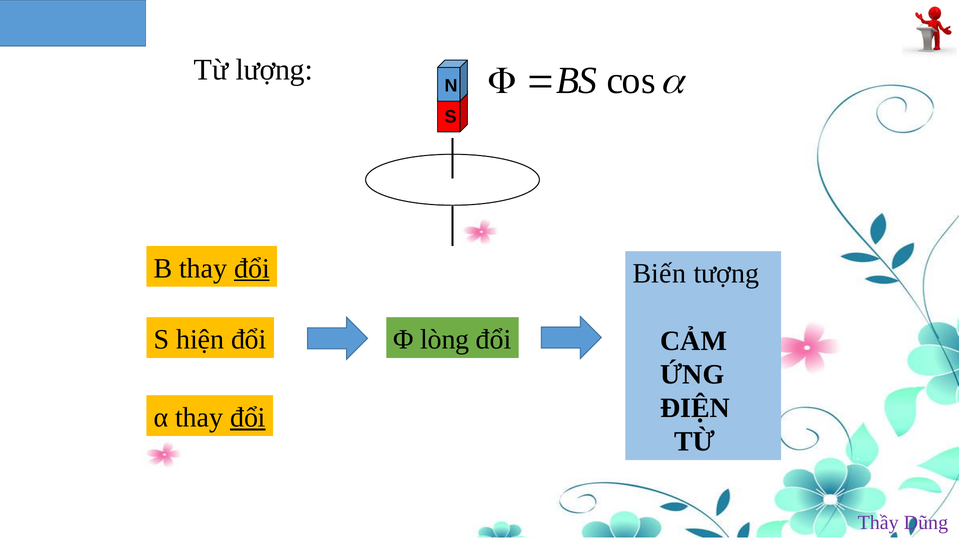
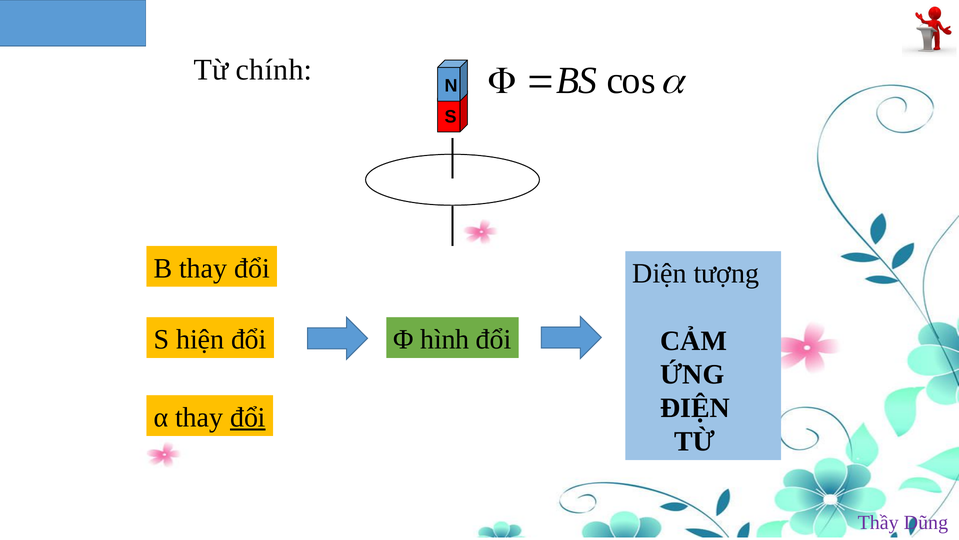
lượng: lượng -> chính
đổi at (252, 268) underline: present -> none
Biến: Biến -> Diện
lòng: lòng -> hình
